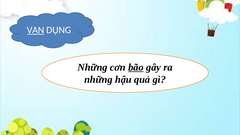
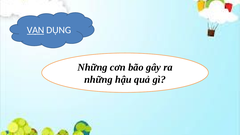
bão underline: present -> none
